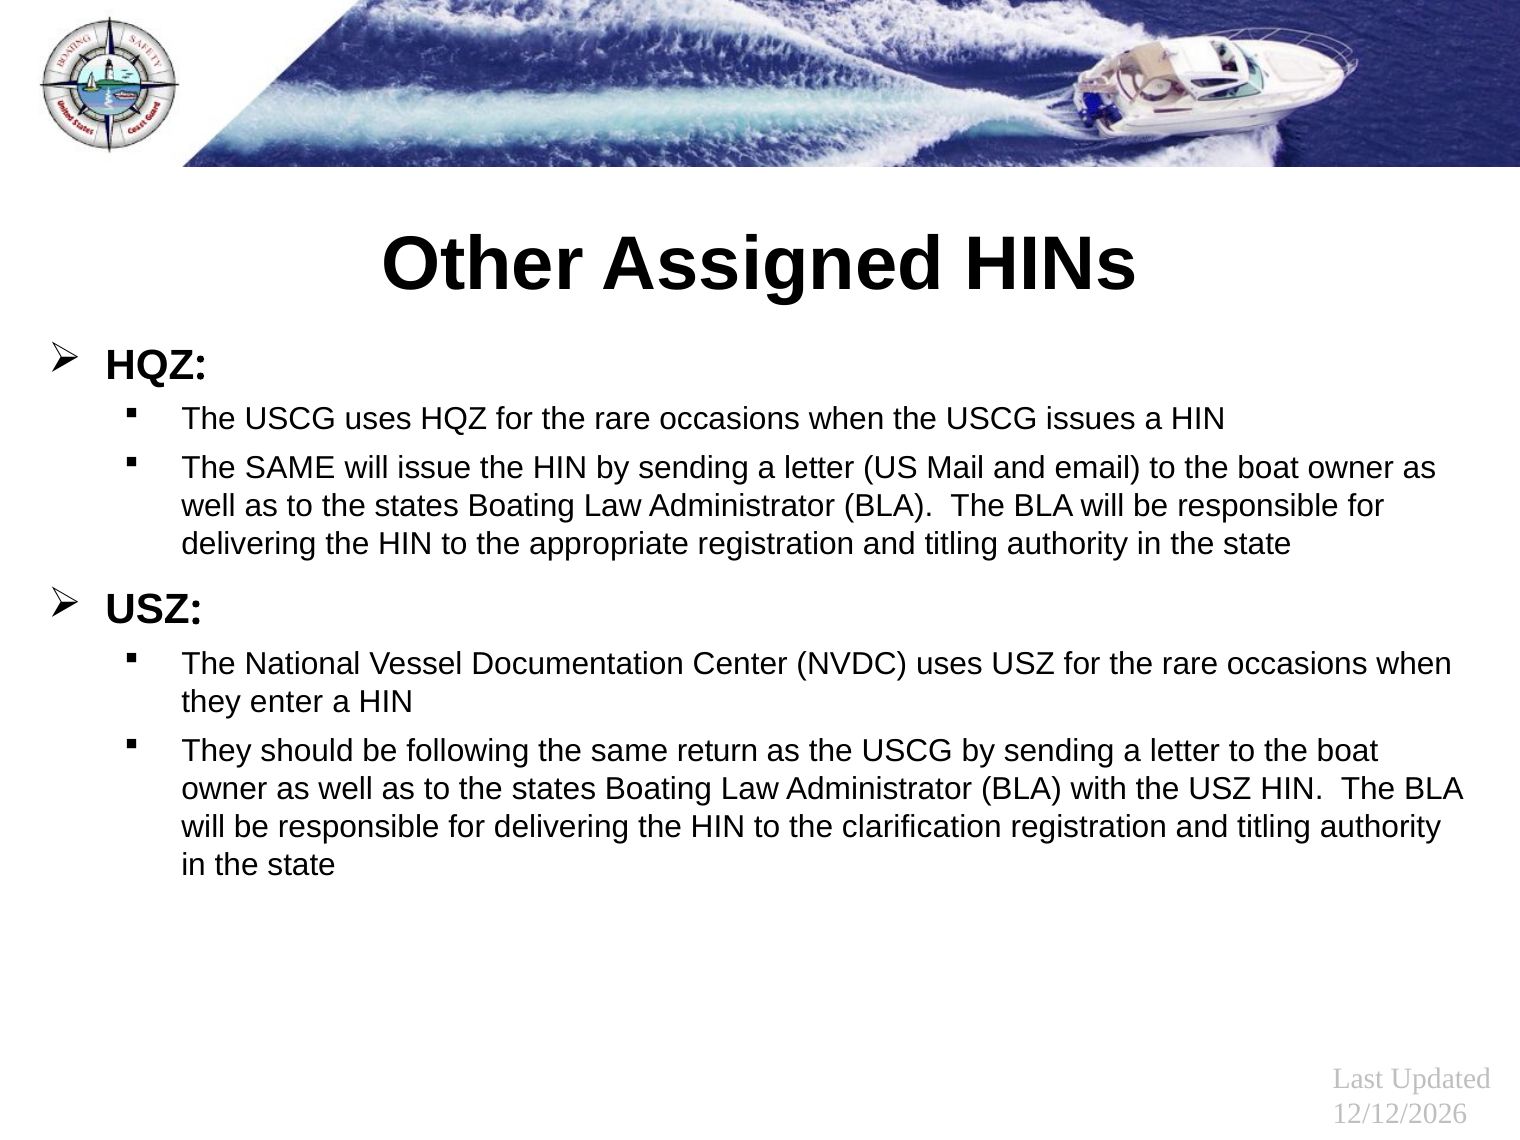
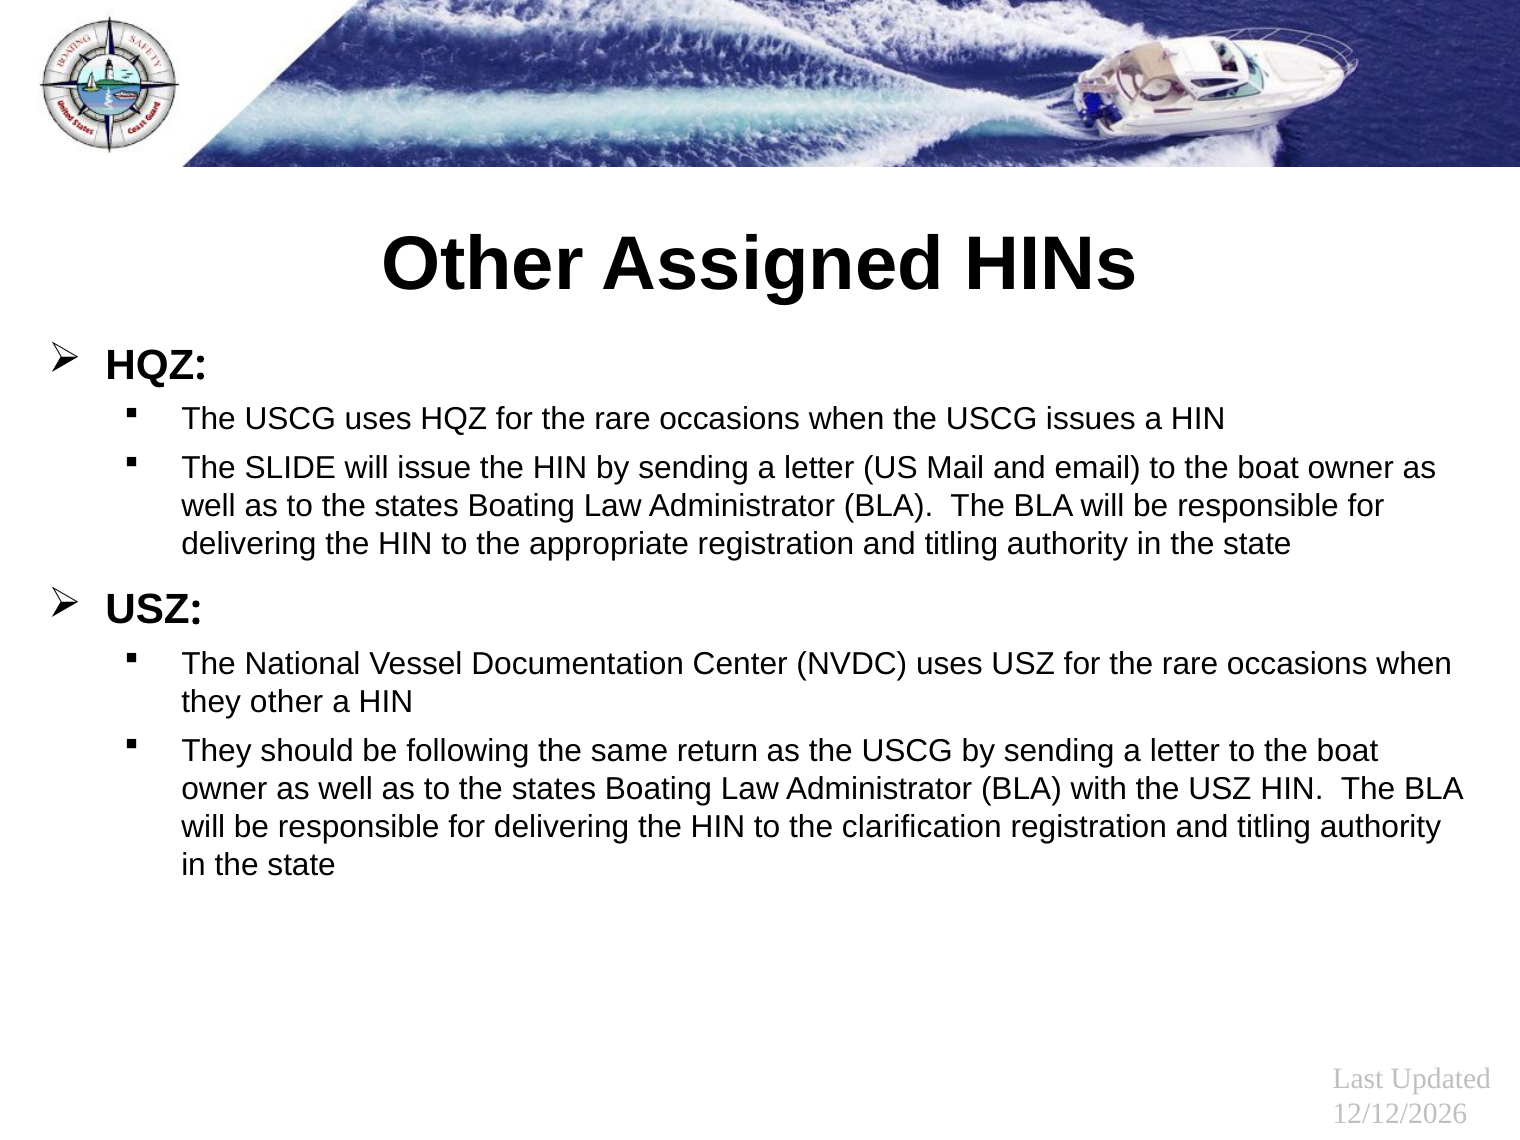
SAME at (290, 468): SAME -> SLIDE
they enter: enter -> other
